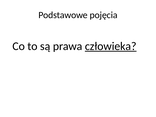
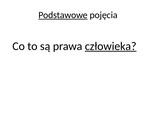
Podstawowe underline: none -> present
